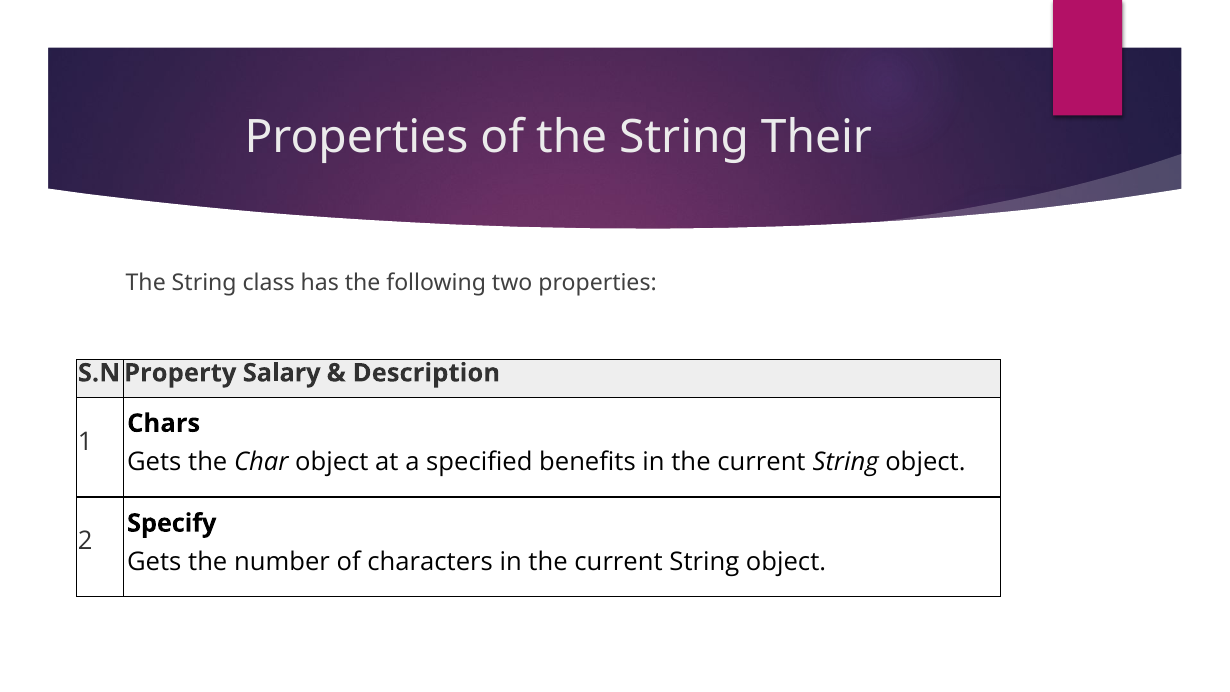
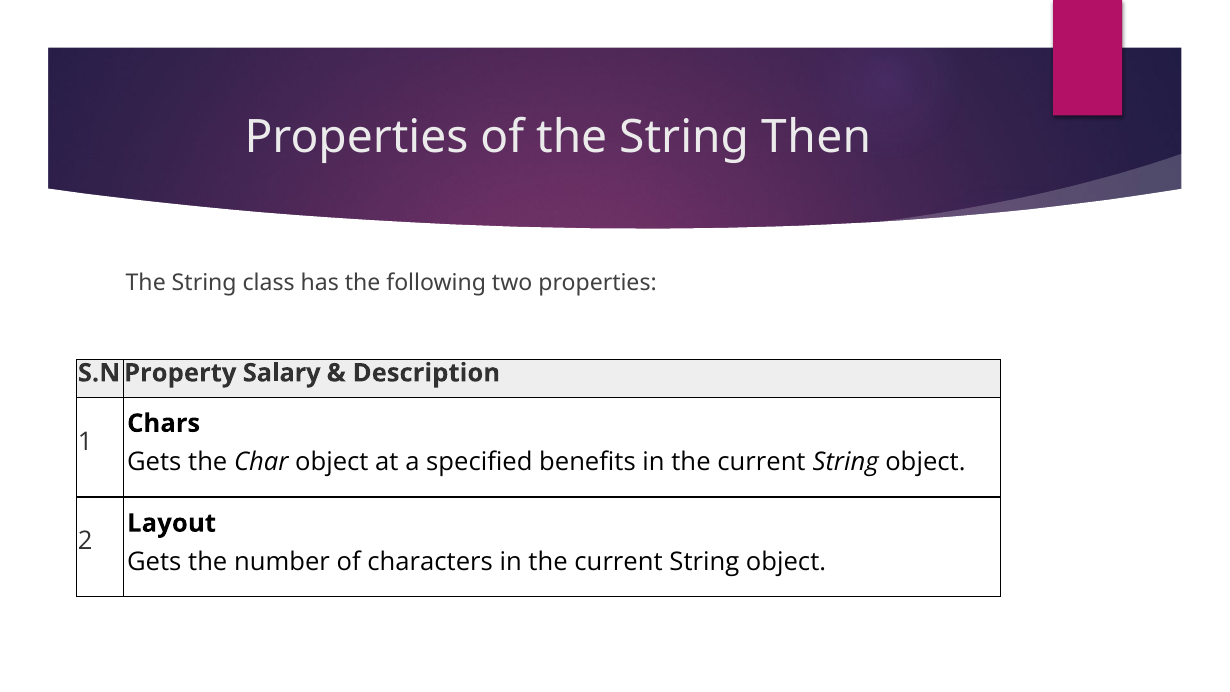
Their: Their -> Then
Specify: Specify -> Layout
